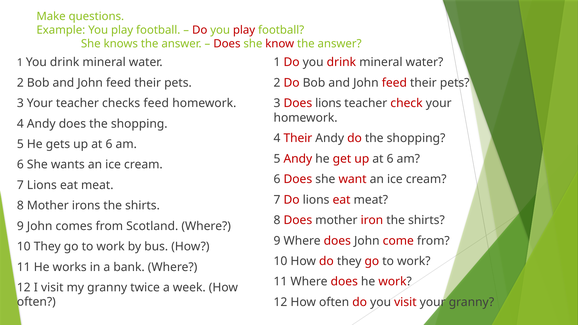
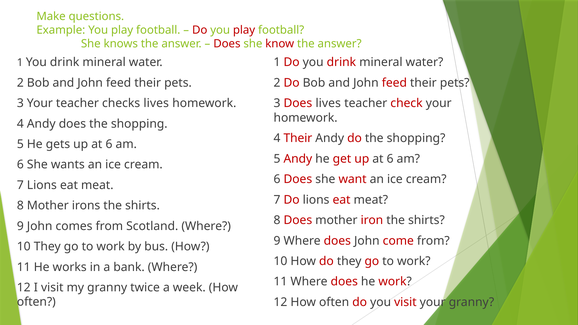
checks feed: feed -> lives
Does lions: lions -> lives
